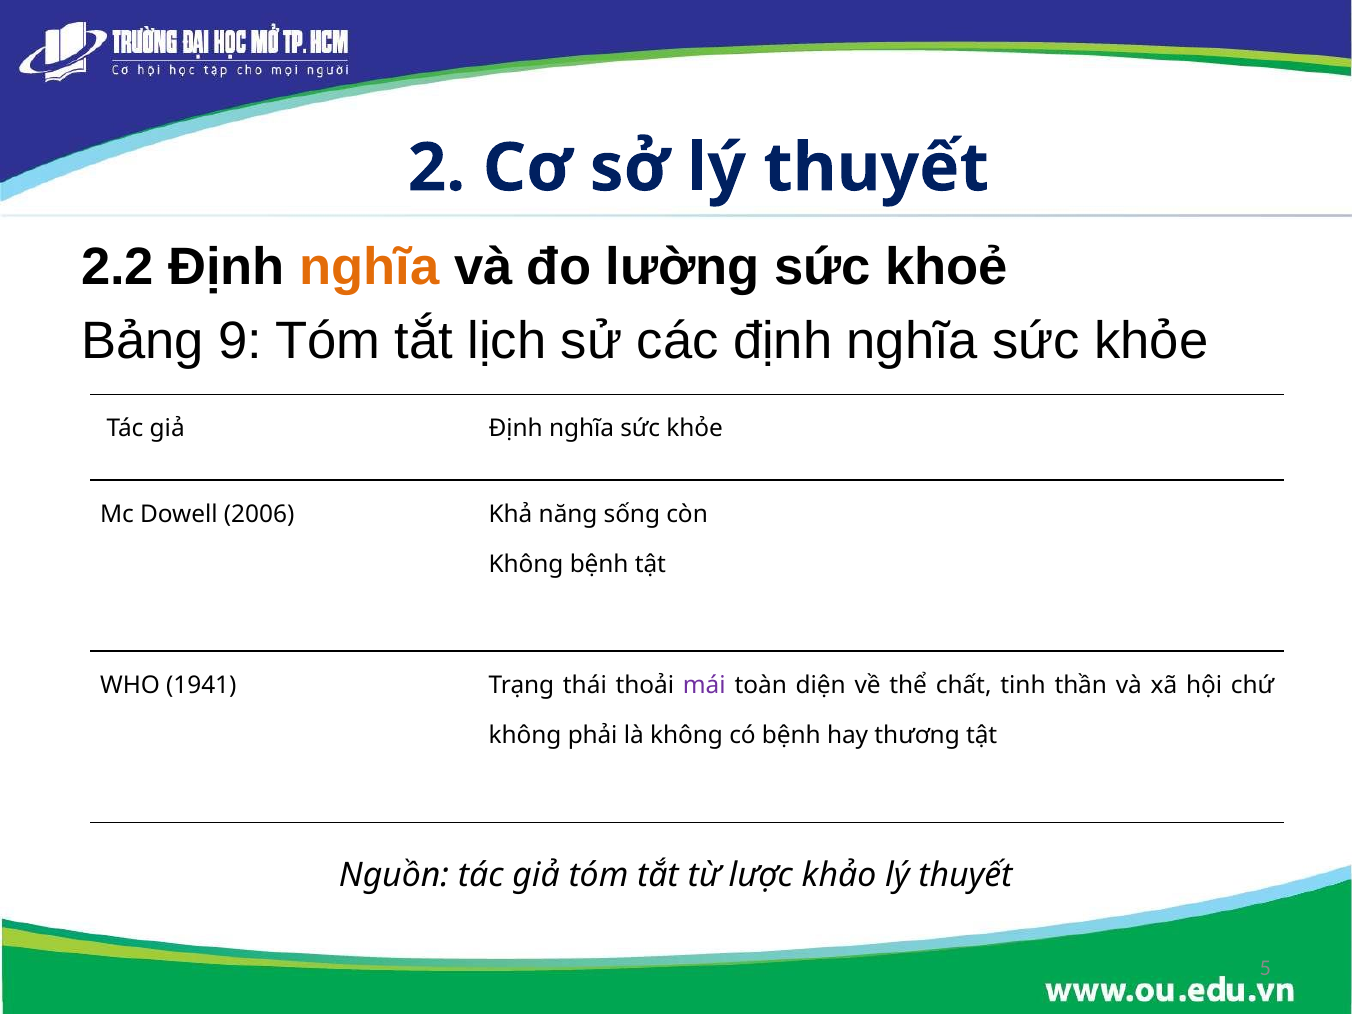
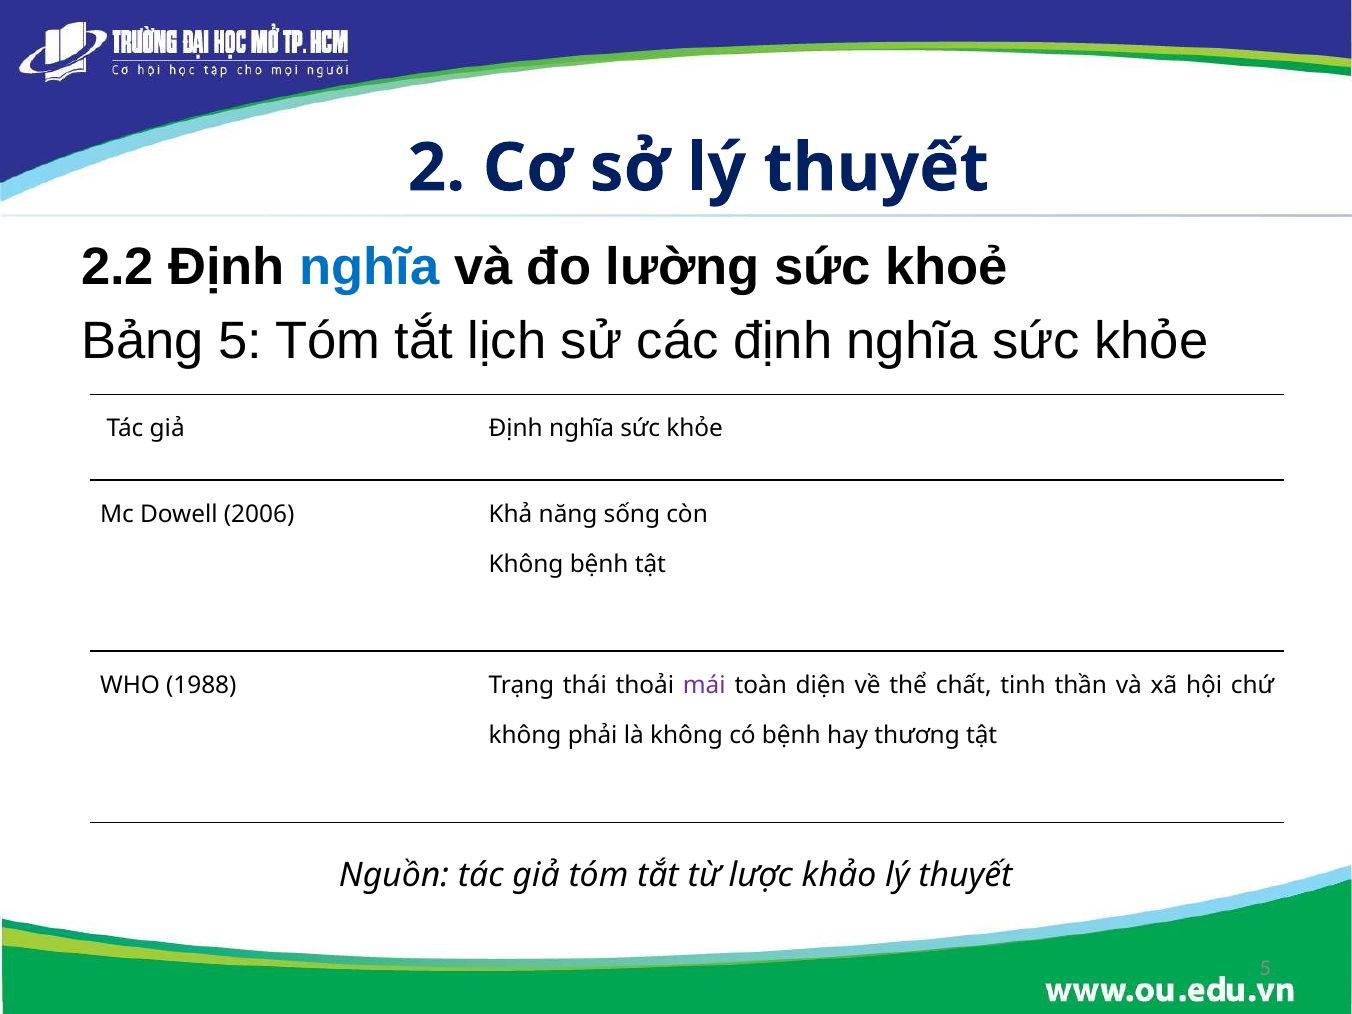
nghĩa at (369, 267) colour: orange -> blue
Bảng 9: 9 -> 5
1941: 1941 -> 1988
